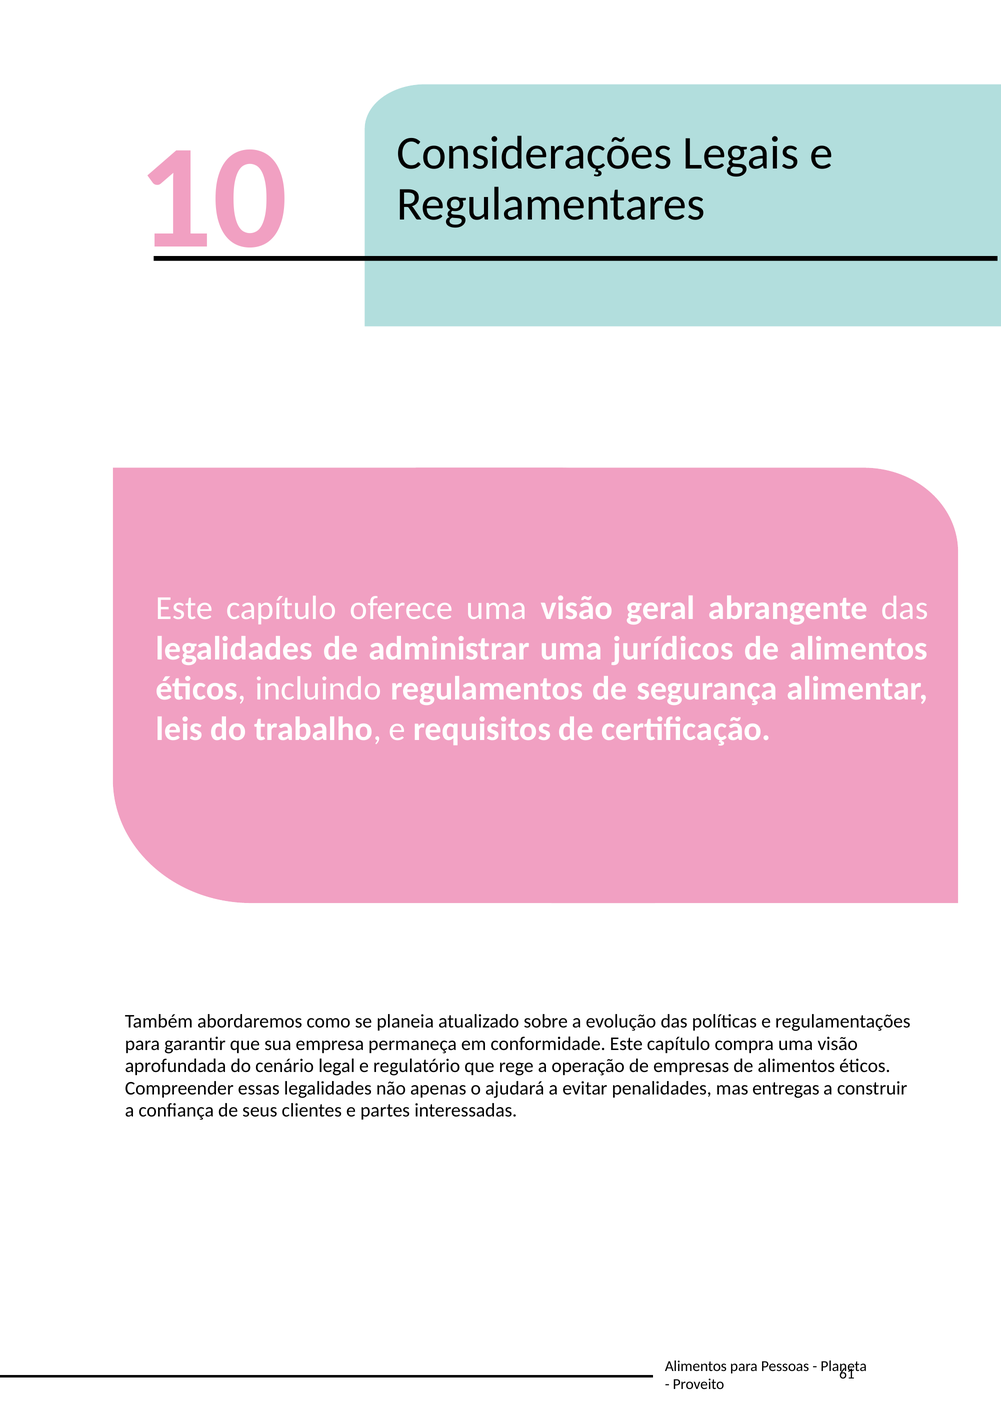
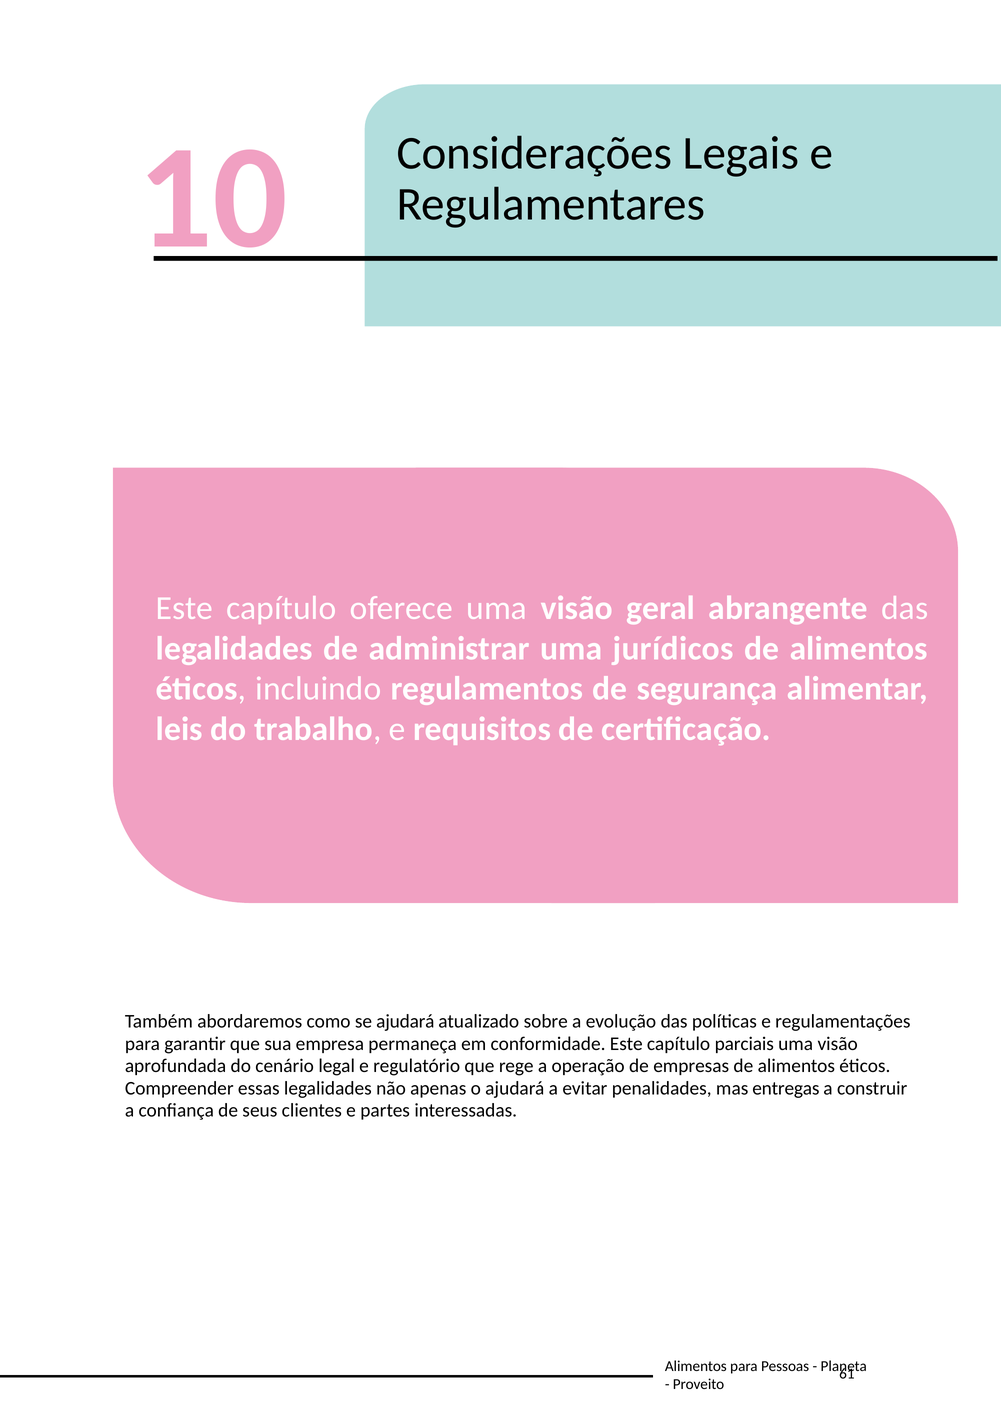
se planeia: planeia -> ajudará
compra: compra -> parciais
